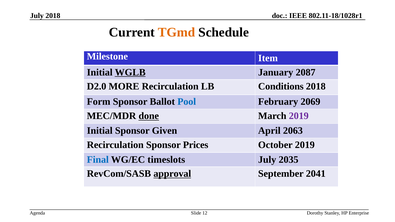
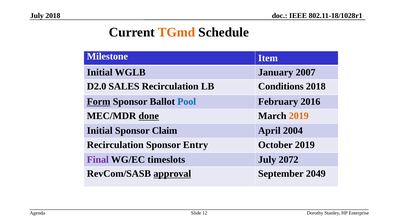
WGLB underline: present -> none
2087: 2087 -> 2007
MORE: MORE -> SALES
Form underline: none -> present
2069: 2069 -> 2016
2019 at (299, 116) colour: purple -> orange
Given: Given -> Claim
2063: 2063 -> 2004
Prices: Prices -> Entry
Final colour: blue -> purple
2035: 2035 -> 2072
2041: 2041 -> 2049
